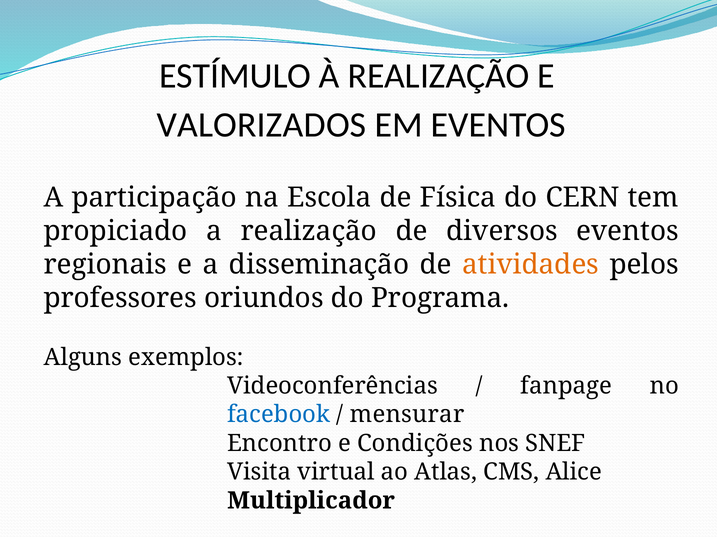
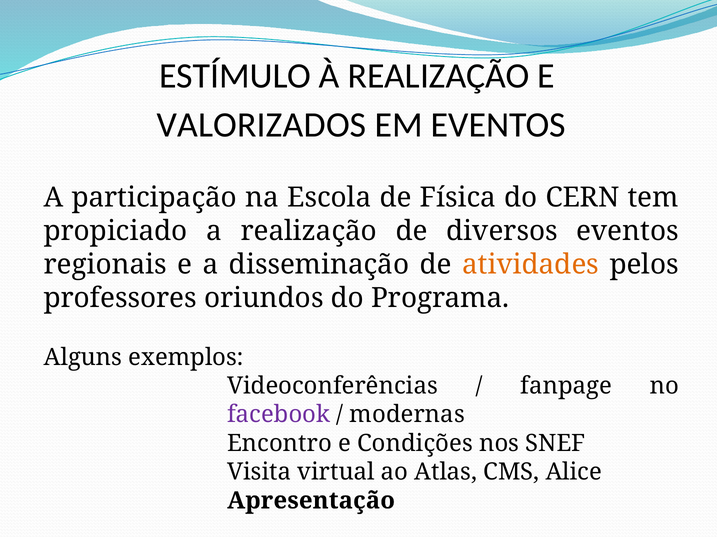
facebook colour: blue -> purple
mensurar: mensurar -> modernas
Multiplicador: Multiplicador -> Apresentação
